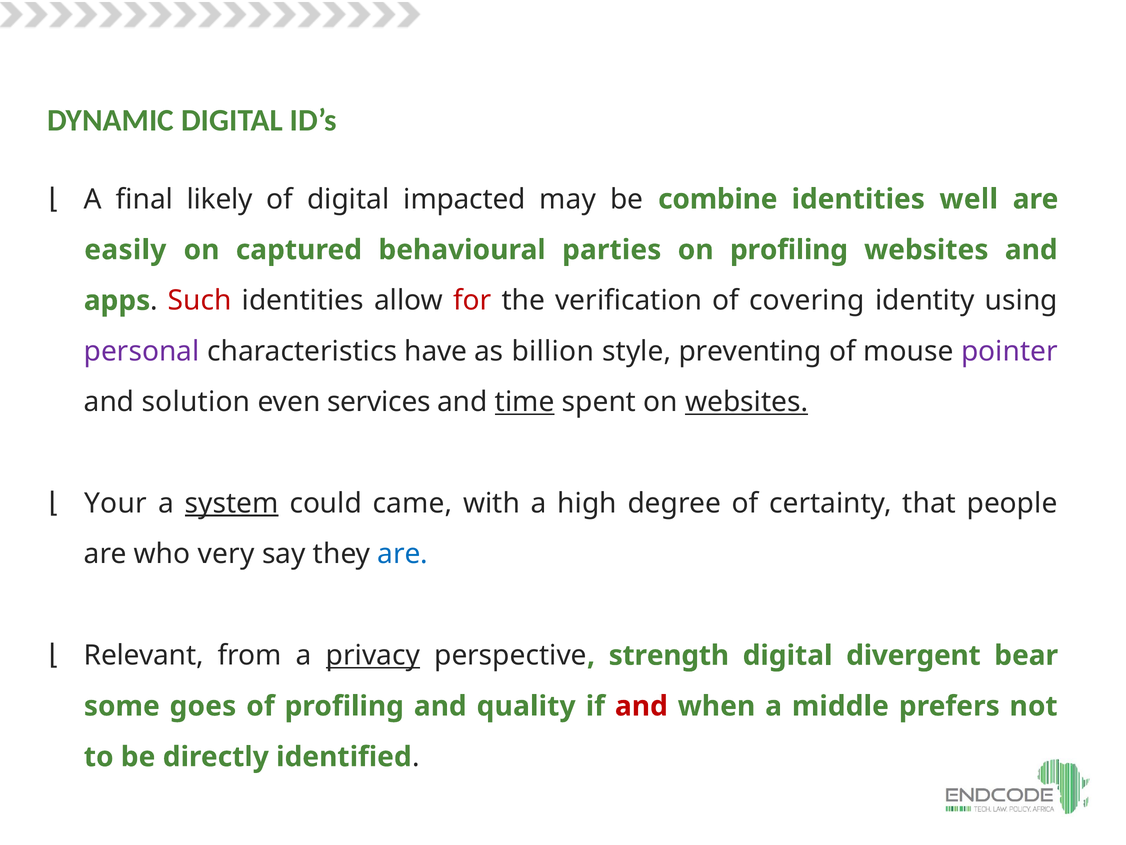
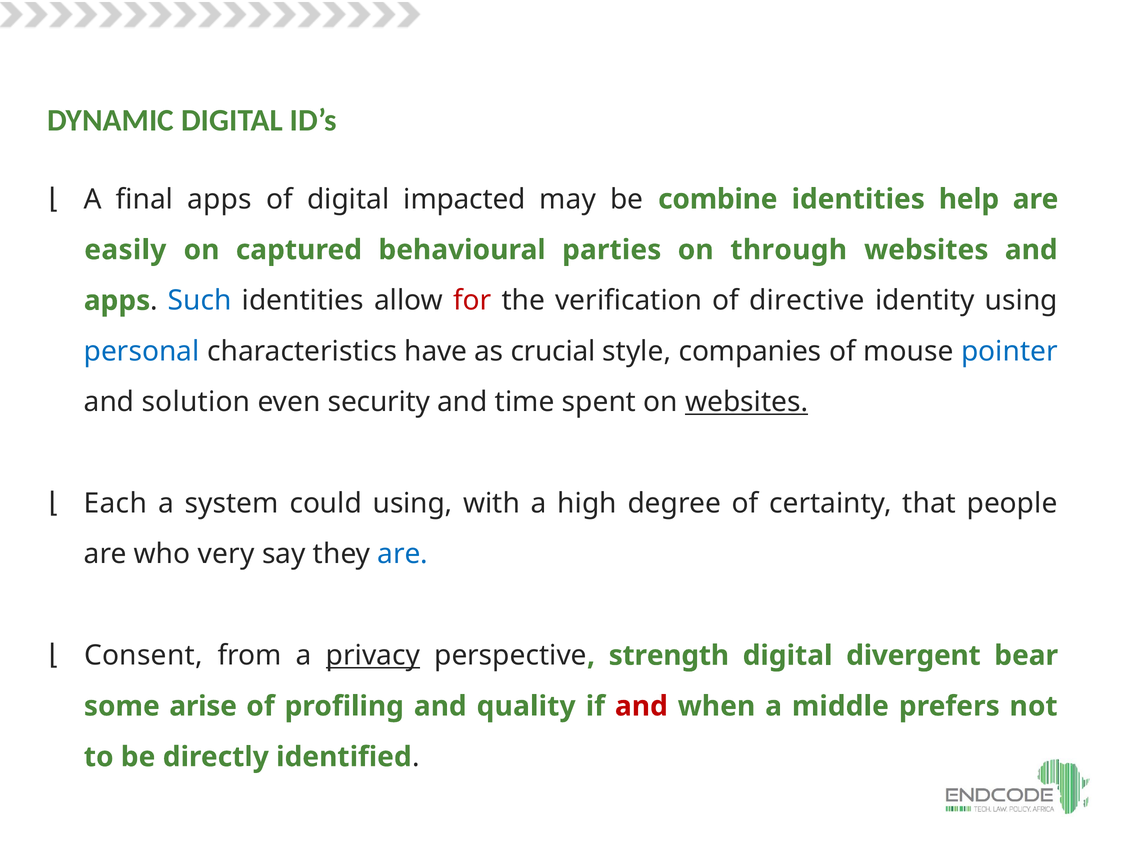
final likely: likely -> apps
well: well -> help
on profiling: profiling -> through
Such colour: red -> blue
covering: covering -> directive
personal colour: purple -> blue
billion: billion -> crucial
preventing: preventing -> companies
pointer colour: purple -> blue
services: services -> security
time underline: present -> none
Your: Your -> Each
system underline: present -> none
could came: came -> using
Relevant: Relevant -> Consent
goes: goes -> arise
